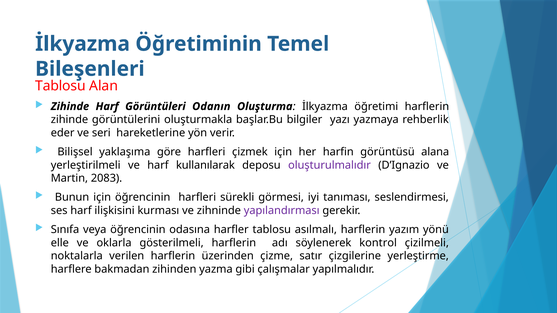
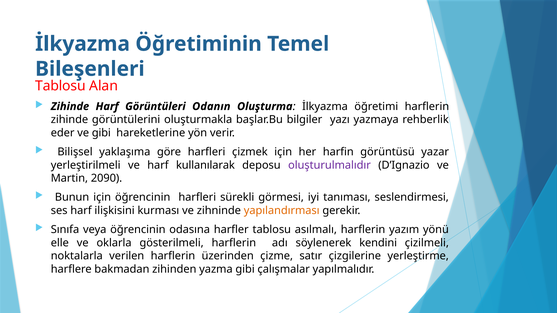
ve seri: seri -> gibi
alana: alana -> yazar
2083: 2083 -> 2090
yapılandırması colour: purple -> orange
kontrol: kontrol -> kendini
